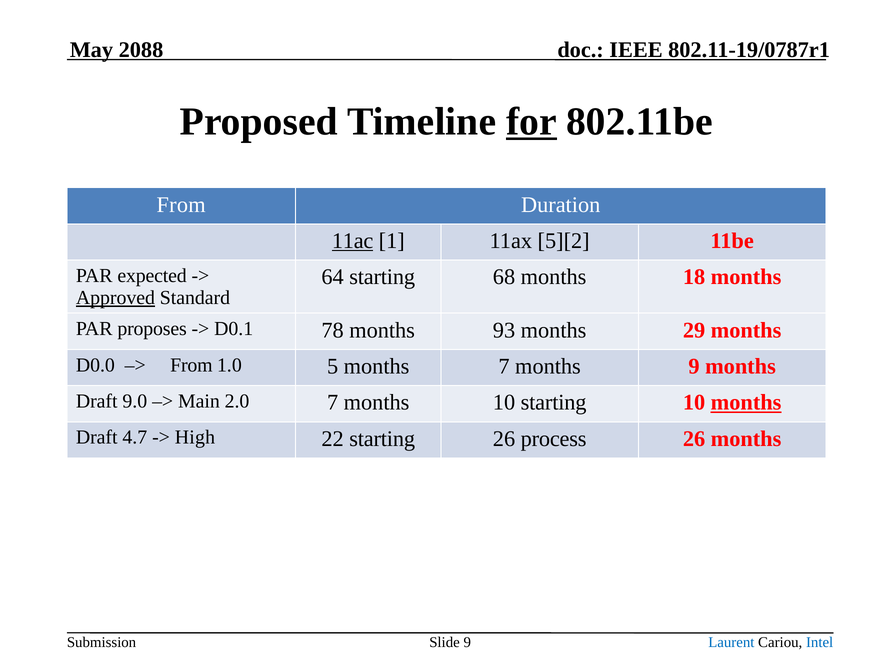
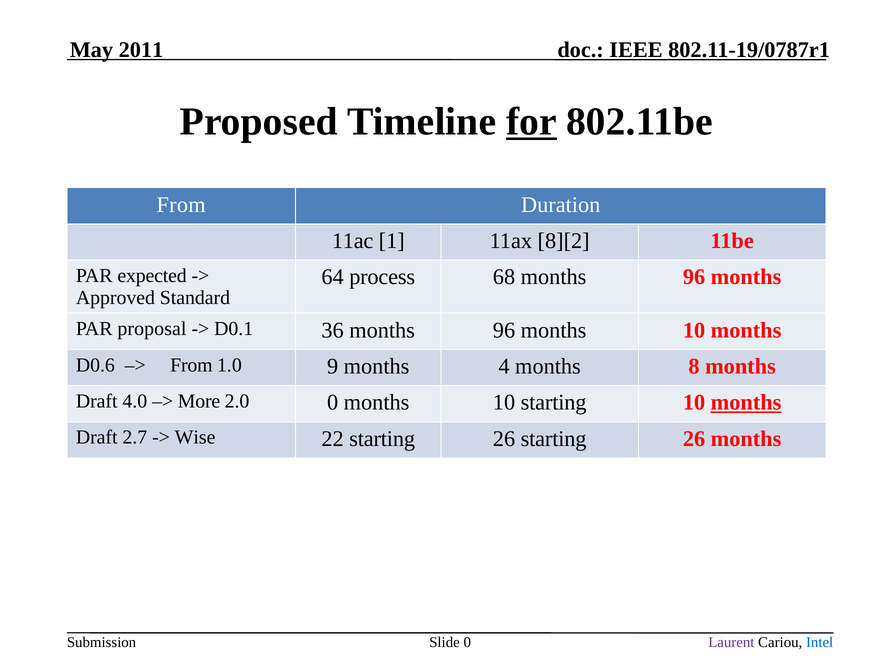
2088: 2088 -> 2011
11ac underline: present -> none
5][2: 5][2 -> 8][2
64 starting: starting -> process
68 months 18: 18 -> 96
Approved underline: present -> none
proposes: proposes -> proposal
78: 78 -> 36
93 at (504, 330): 93 -> 96
29 at (694, 330): 29 -> 10
D0.0: D0.0 -> D0.6
5: 5 -> 9
months 7: 7 -> 4
months 9: 9 -> 8
9.0: 9.0 -> 4.0
Main: Main -> More
2.0 7: 7 -> 0
4.7: 4.7 -> 2.7
High: High -> Wise
26 process: process -> starting
Slide 9: 9 -> 0
Laurent colour: blue -> purple
